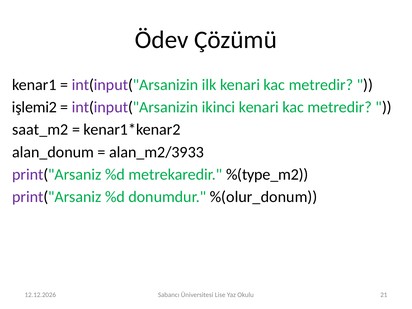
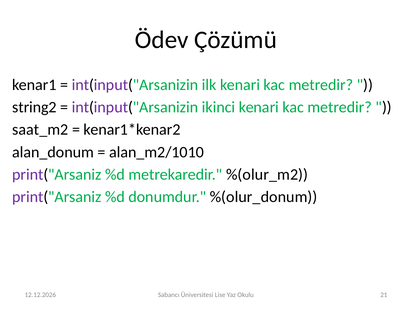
işlemi2: işlemi2 -> string2
alan_m2/3933: alan_m2/3933 -> alan_m2/1010
%(type_m2: %(type_m2 -> %(olur_m2
